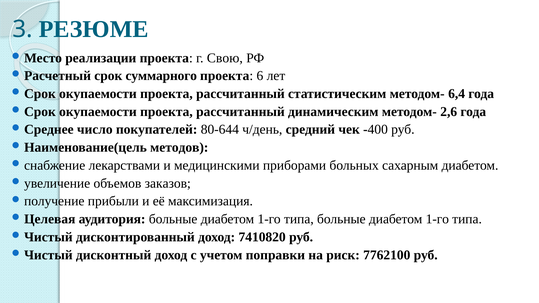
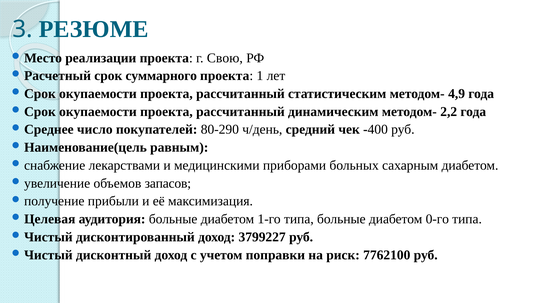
6: 6 -> 1
6,4: 6,4 -> 4,9
2,6: 2,6 -> 2,2
80-644: 80-644 -> 80-290
методов: методов -> равным
заказов: заказов -> запасов
типа больные диабетом 1-го: 1-го -> 0-го
7410820: 7410820 -> 3799227
